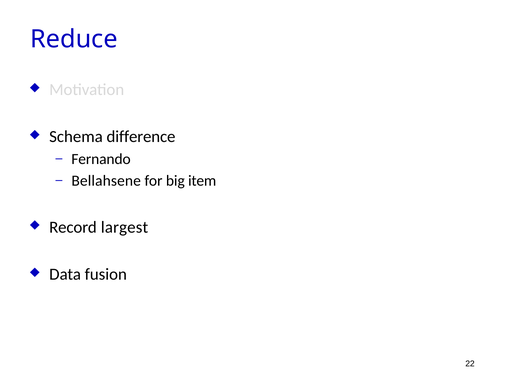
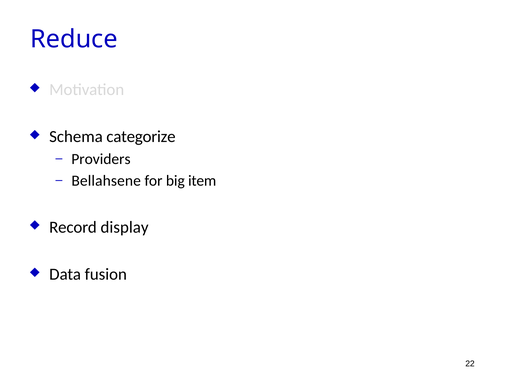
difference: difference -> categorize
Fernando: Fernando -> Providers
largest: largest -> display
